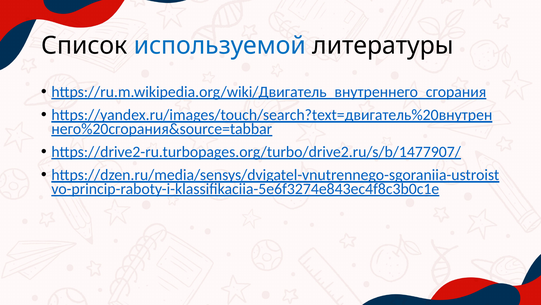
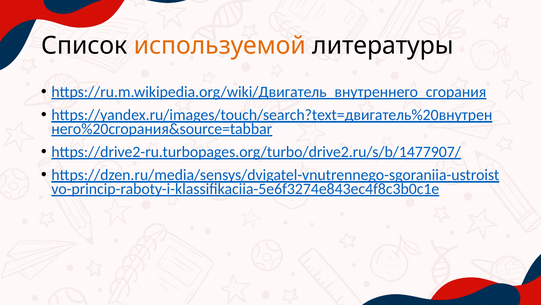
используемой colour: blue -> orange
